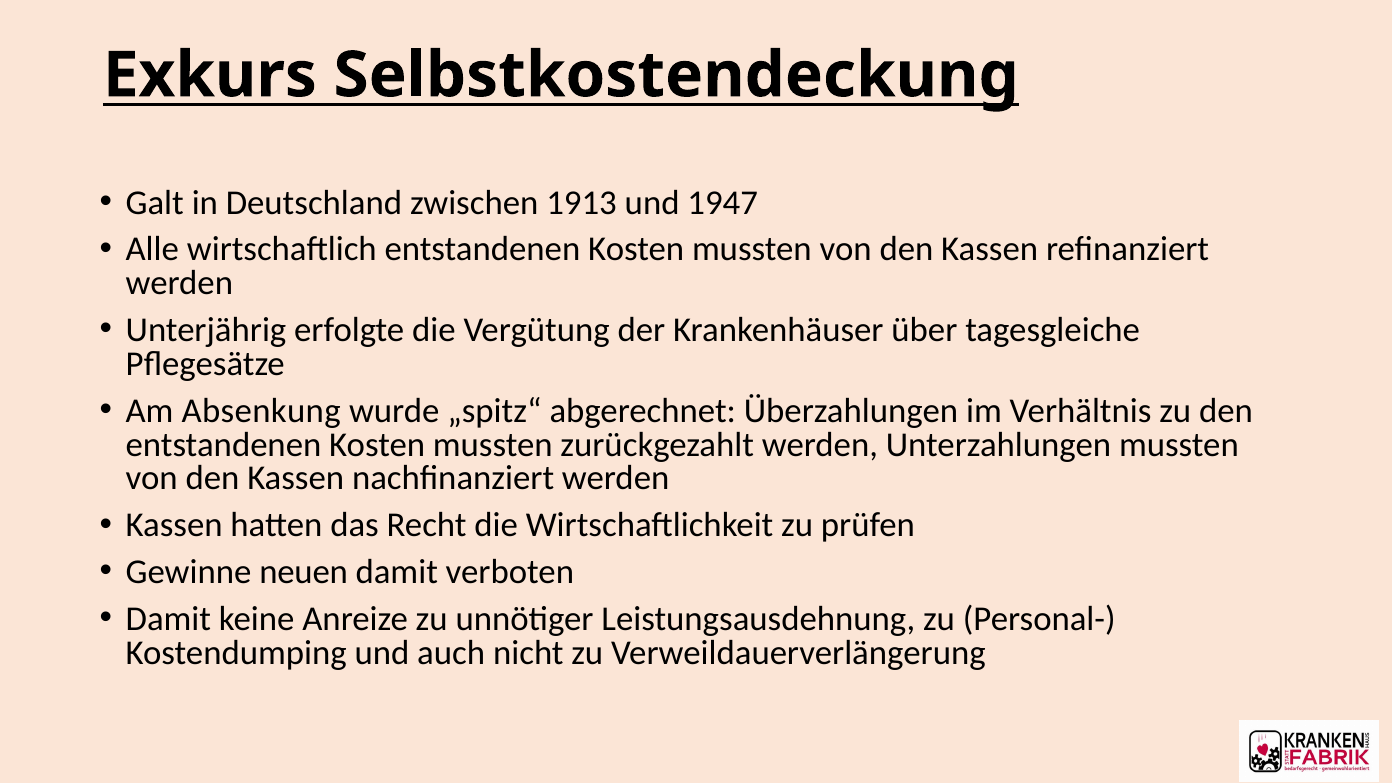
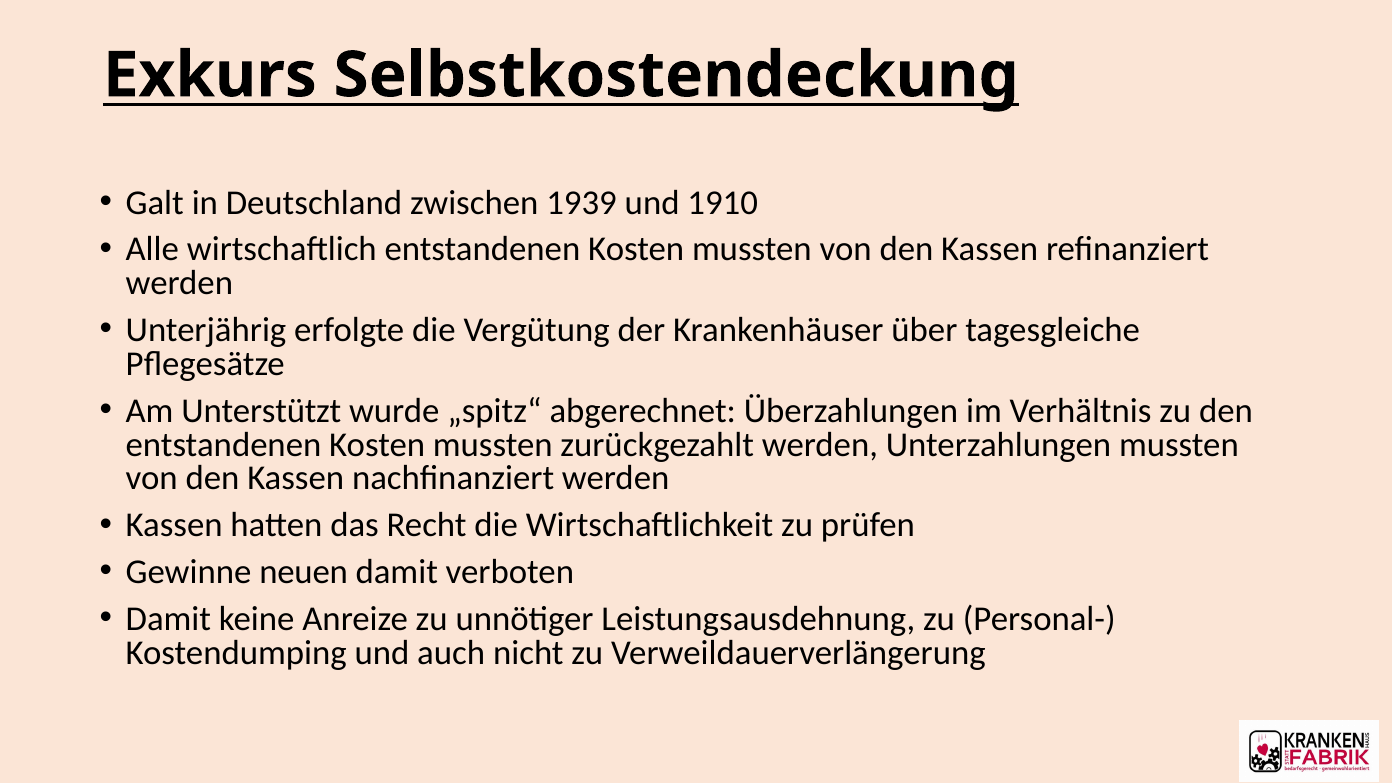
1913: 1913 -> 1939
1947: 1947 -> 1910
Absenkung: Absenkung -> Unterstützt
